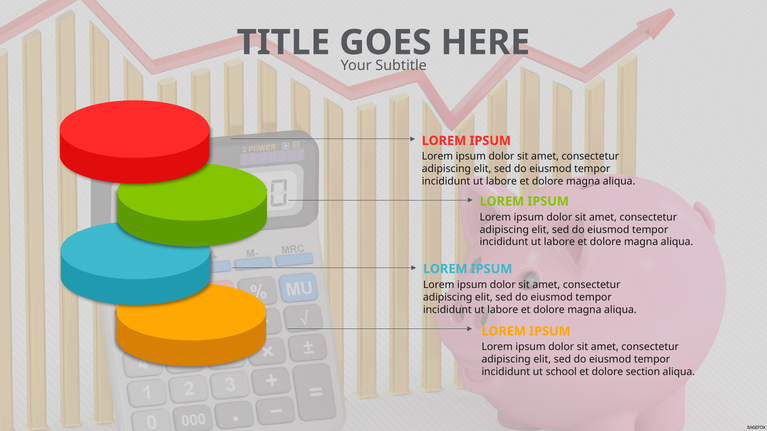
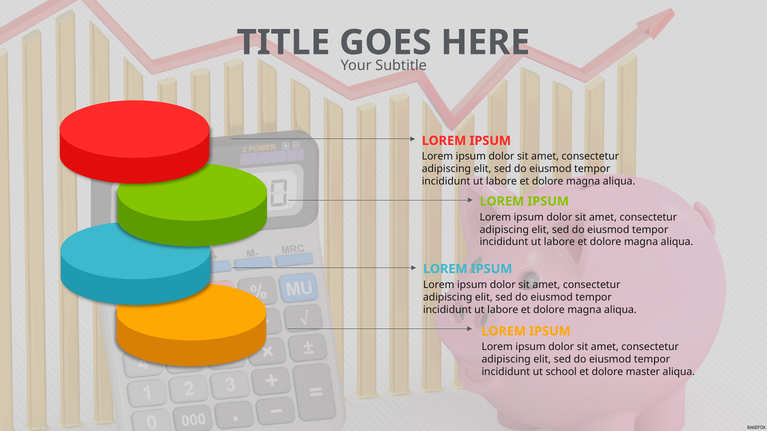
section: section -> master
